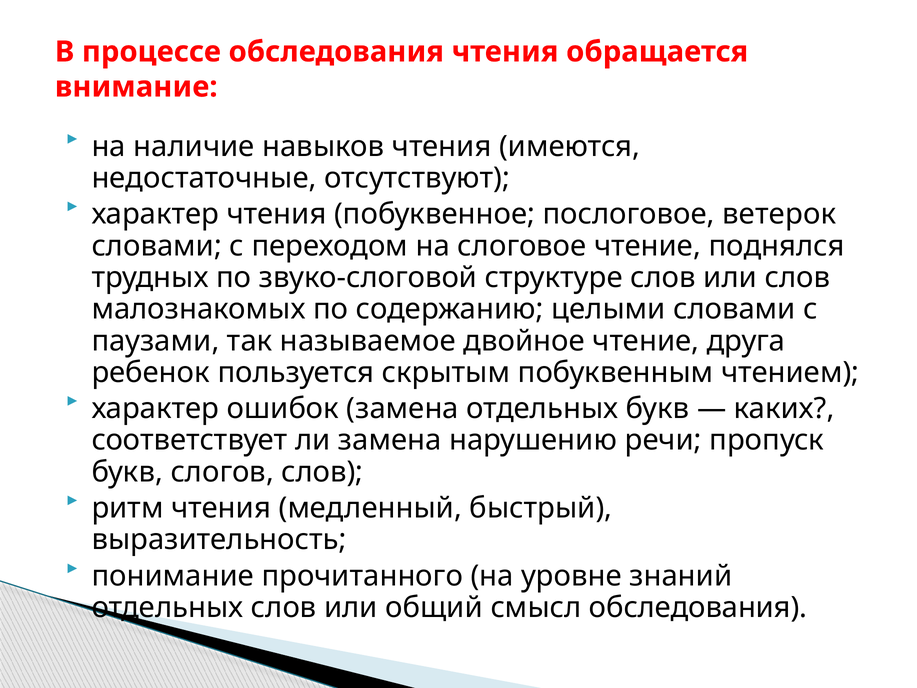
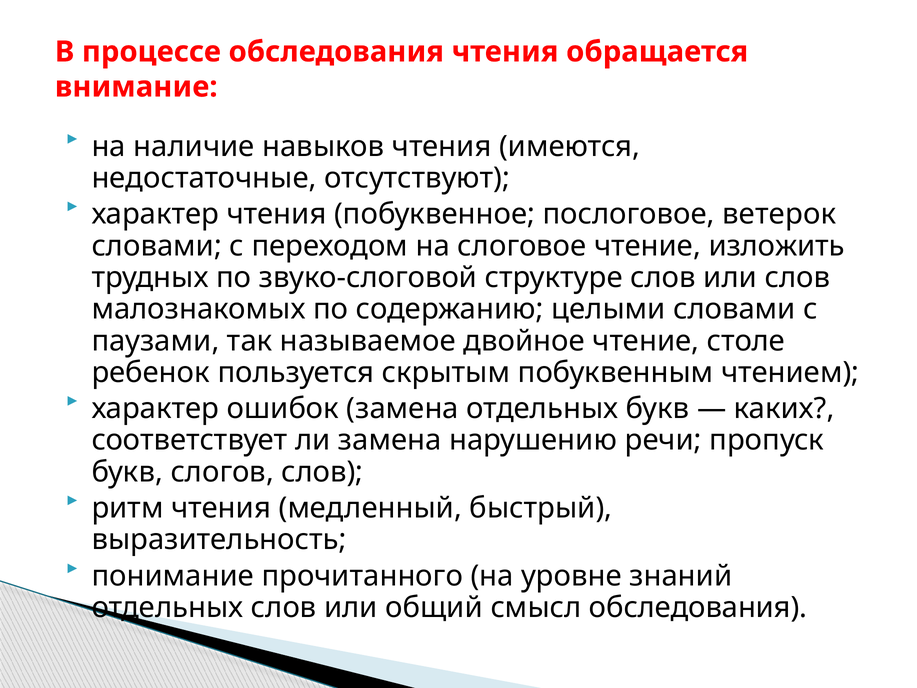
поднялся: поднялся -> изложить
друга: друга -> столе
